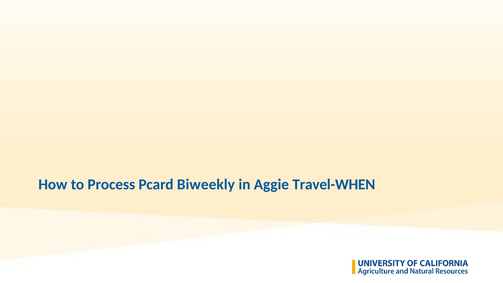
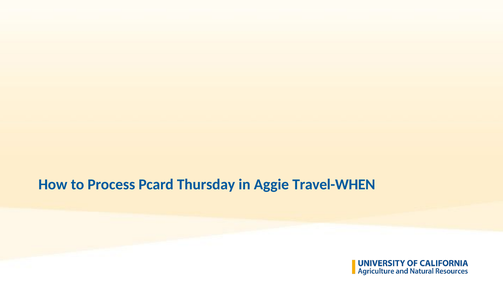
Biweekly: Biweekly -> Thursday
